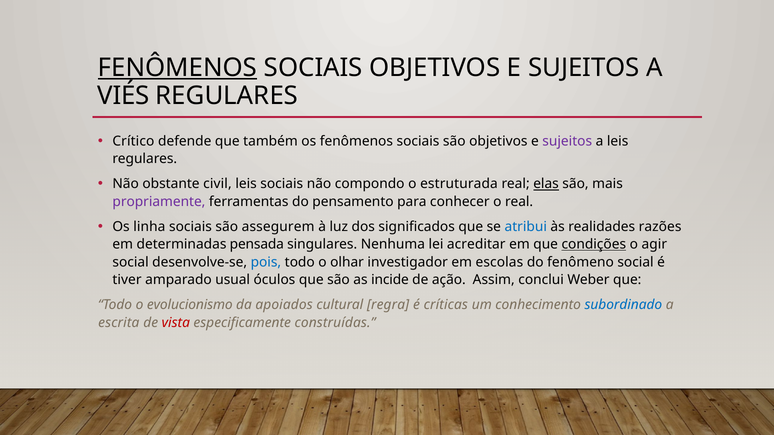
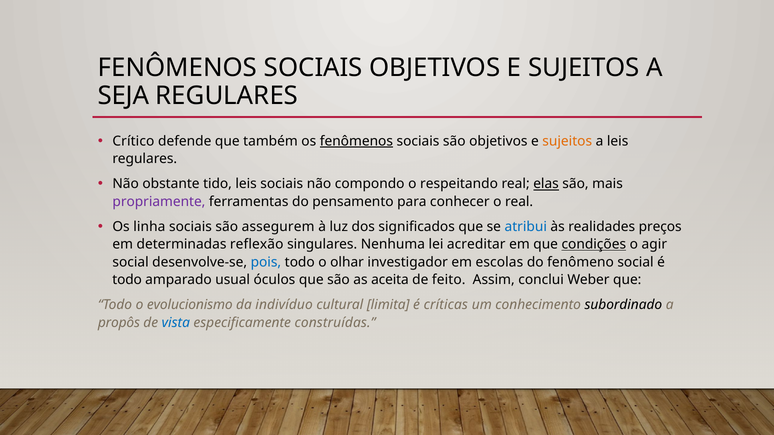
FENÔMENOS at (178, 68) underline: present -> none
VIÉS: VIÉS -> SEJA
fenômenos at (356, 141) underline: none -> present
sujeitos at (567, 141) colour: purple -> orange
civil: civil -> tido
estruturada: estruturada -> respeitando
razões: razões -> preços
pensada: pensada -> reflexão
tiver at (127, 280): tiver -> todo
incide: incide -> aceita
ação: ação -> feito
apoiados: apoiados -> indivíduo
regra: regra -> limita
subordinado colour: blue -> black
escrita: escrita -> propôs
vista colour: red -> blue
